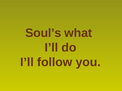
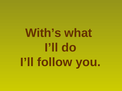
Soul’s: Soul’s -> With’s
